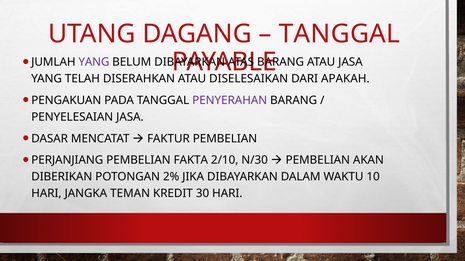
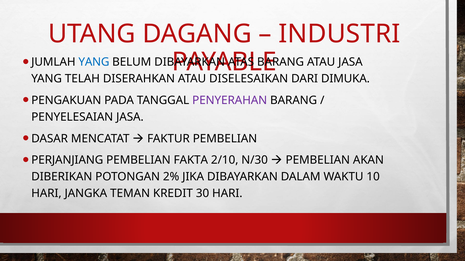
TANGGAL at (339, 34): TANGGAL -> INDUSTRI
YANG at (94, 62) colour: purple -> blue
APAKAH: APAKAH -> DIMUKA
